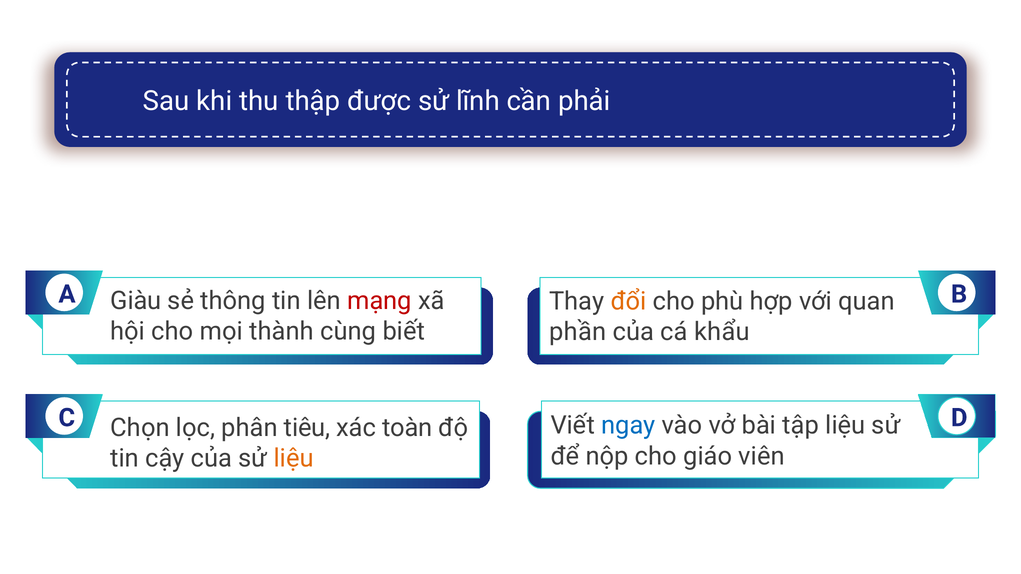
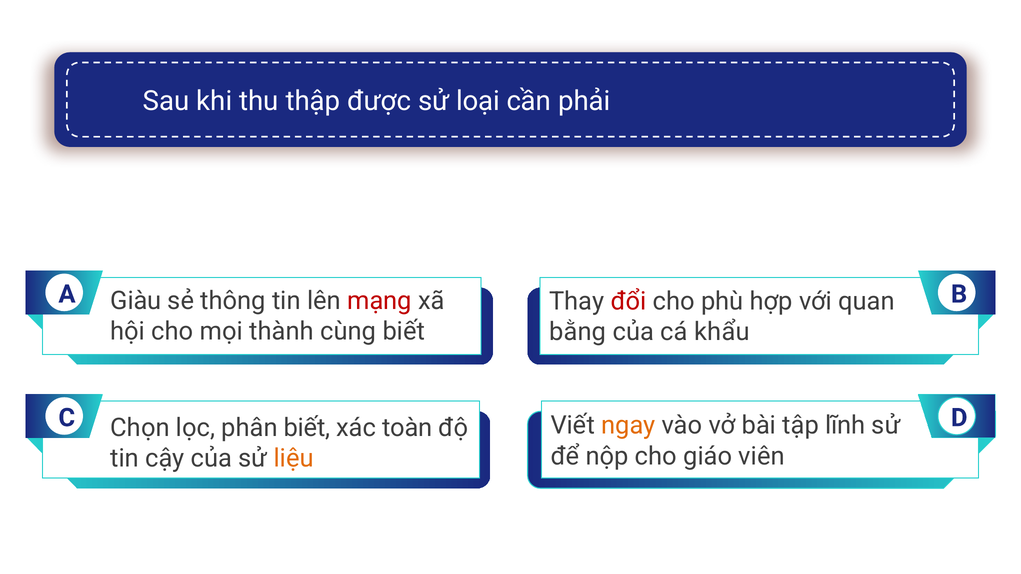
lĩnh: lĩnh -> loại
đổi colour: orange -> red
phần: phần -> bằng
ngay colour: blue -> orange
tập liệu: liệu -> lĩnh
phân tiêu: tiêu -> biết
